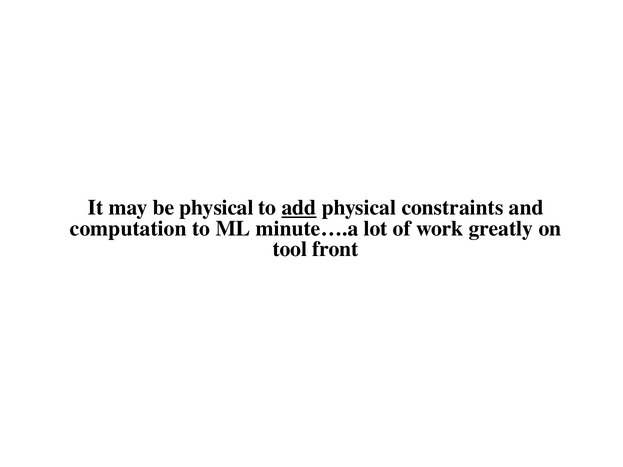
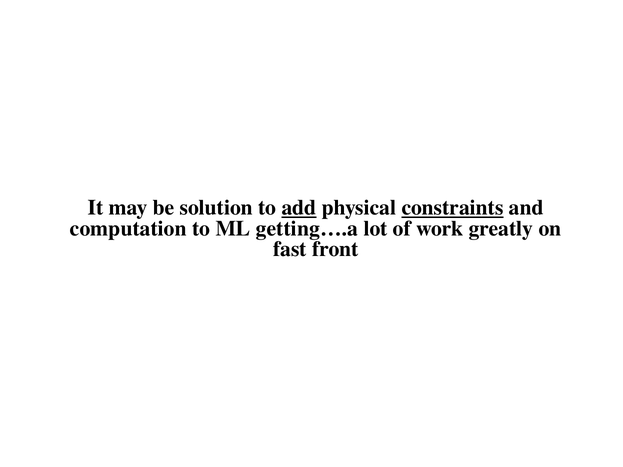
be physical: physical -> solution
constraints underline: none -> present
minute….a: minute….a -> getting….a
tool: tool -> fast
